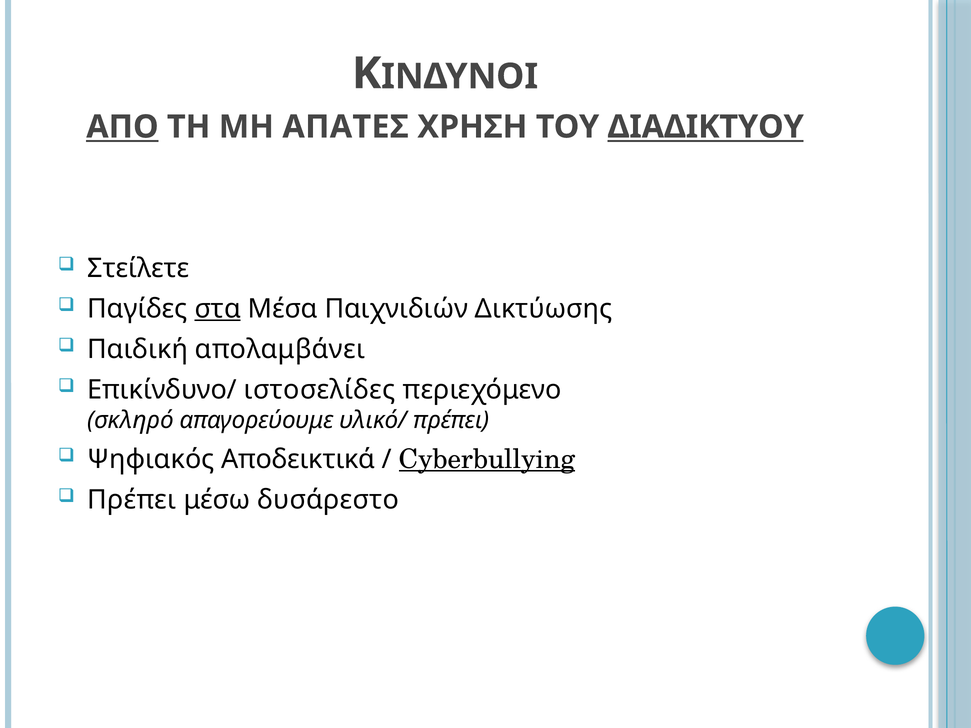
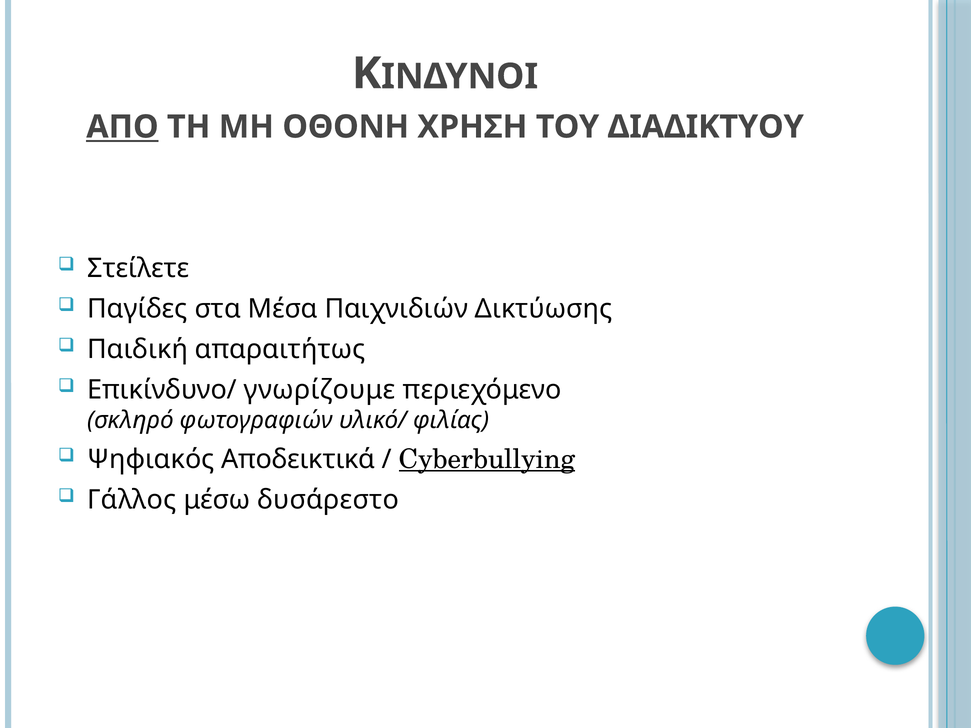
ΑΠΑΤΕΣ: ΑΠΑΤΕΣ -> ΟΘΟΝΗ
ΔΙΑΔΙΚΤΥΟΥ underline: present -> none
στα underline: present -> none
απολαμβάνει: απολαμβάνει -> απαραιτήτως
ιστοσελίδες: ιστοσελίδες -> γνωρίζουμε
απαγορεύουμε: απαγορεύουμε -> φωτογραφιών
υλικό/ πρέπει: πρέπει -> φιλίας
Πρέπει at (132, 500): Πρέπει -> Γάλλος
